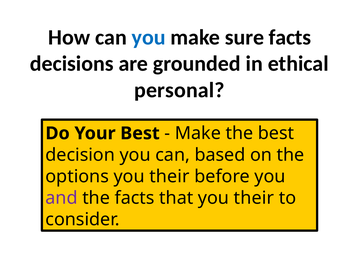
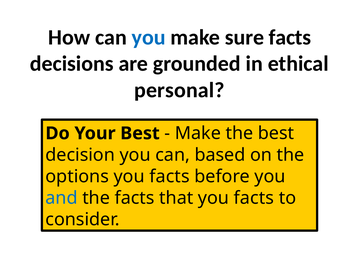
options you their: their -> facts
and colour: purple -> blue
that you their: their -> facts
